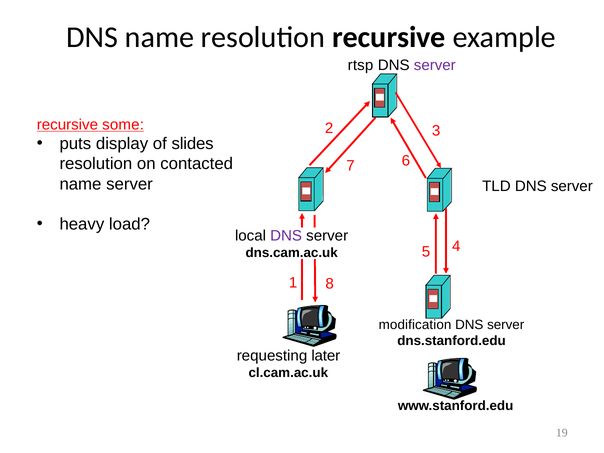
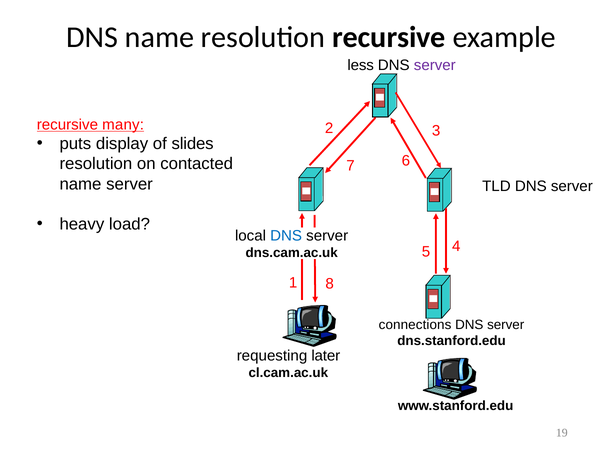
rtsp: rtsp -> less
some: some -> many
DNS at (286, 236) colour: purple -> blue
modification: modification -> connections
